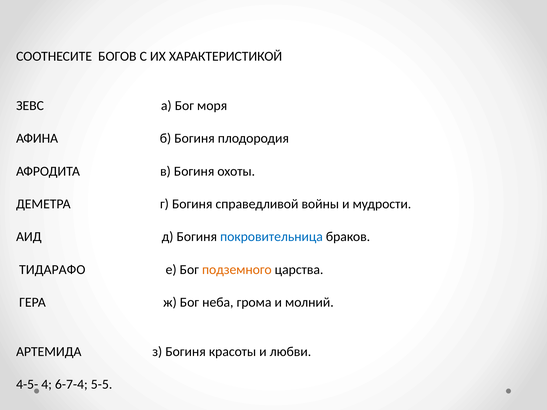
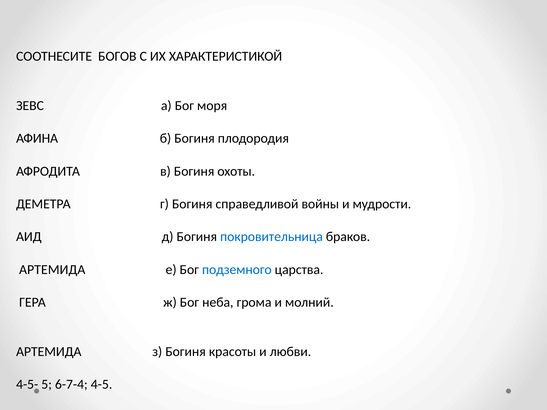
ТИДАРАФО at (52, 270): ТИДАРАФО -> АРТЕМИДА
подземного colour: orange -> blue
4: 4 -> 5
5-5: 5-5 -> 4-5
